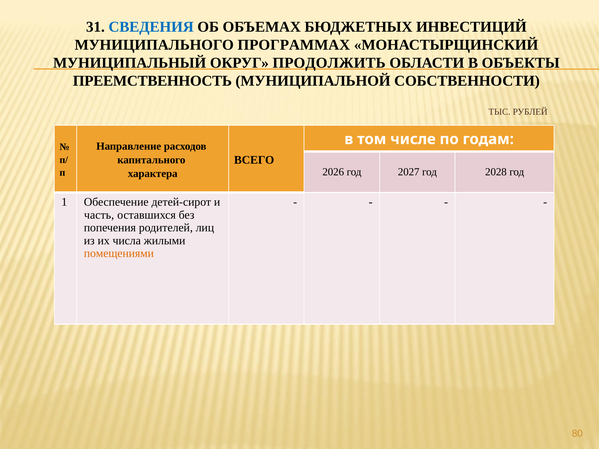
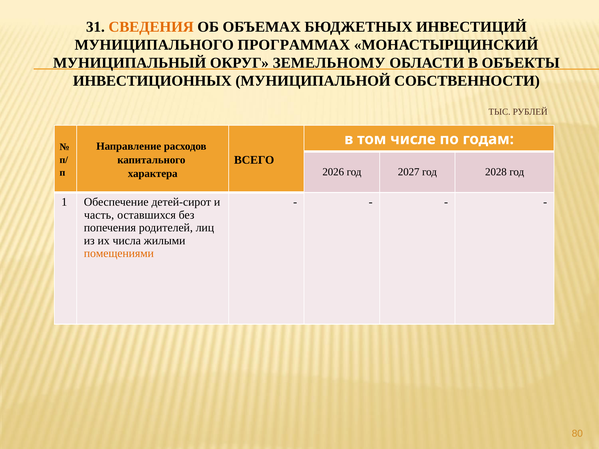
СВЕДЕНИЯ colour: blue -> orange
ПРОДОЛЖИТЬ: ПРОДОЛЖИТЬ -> ЗЕМЕЛЬНОМУ
ПРЕЕМСТВЕННОСТЬ: ПРЕЕМСТВЕННОСТЬ -> ИНВЕСТИЦИОННЫХ
